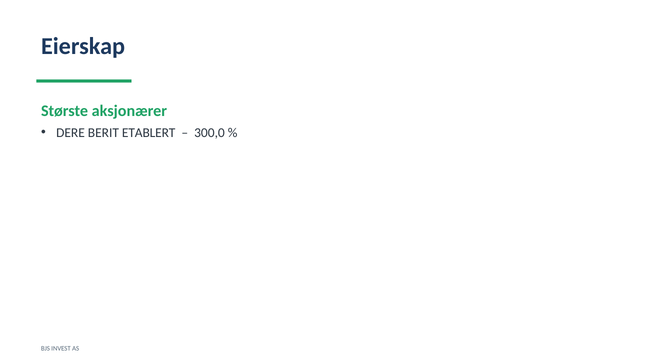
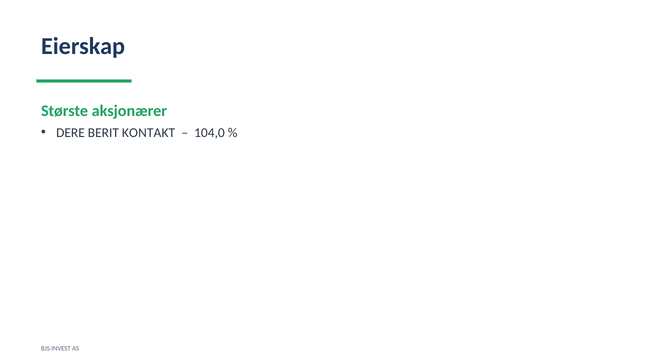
ETABLERT: ETABLERT -> KONTAKT
300,0: 300,0 -> 104,0
